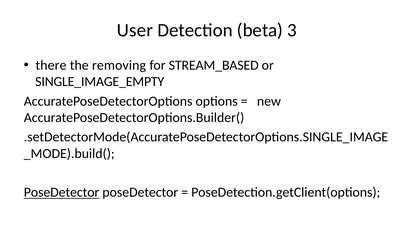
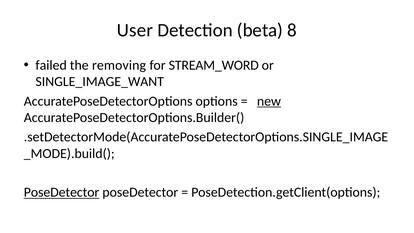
3: 3 -> 8
there: there -> failed
STREAM_BASED: STREAM_BASED -> STREAM_WORD
SINGLE_IMAGE_EMPTY: SINGLE_IMAGE_EMPTY -> SINGLE_IMAGE_WANT
new underline: none -> present
